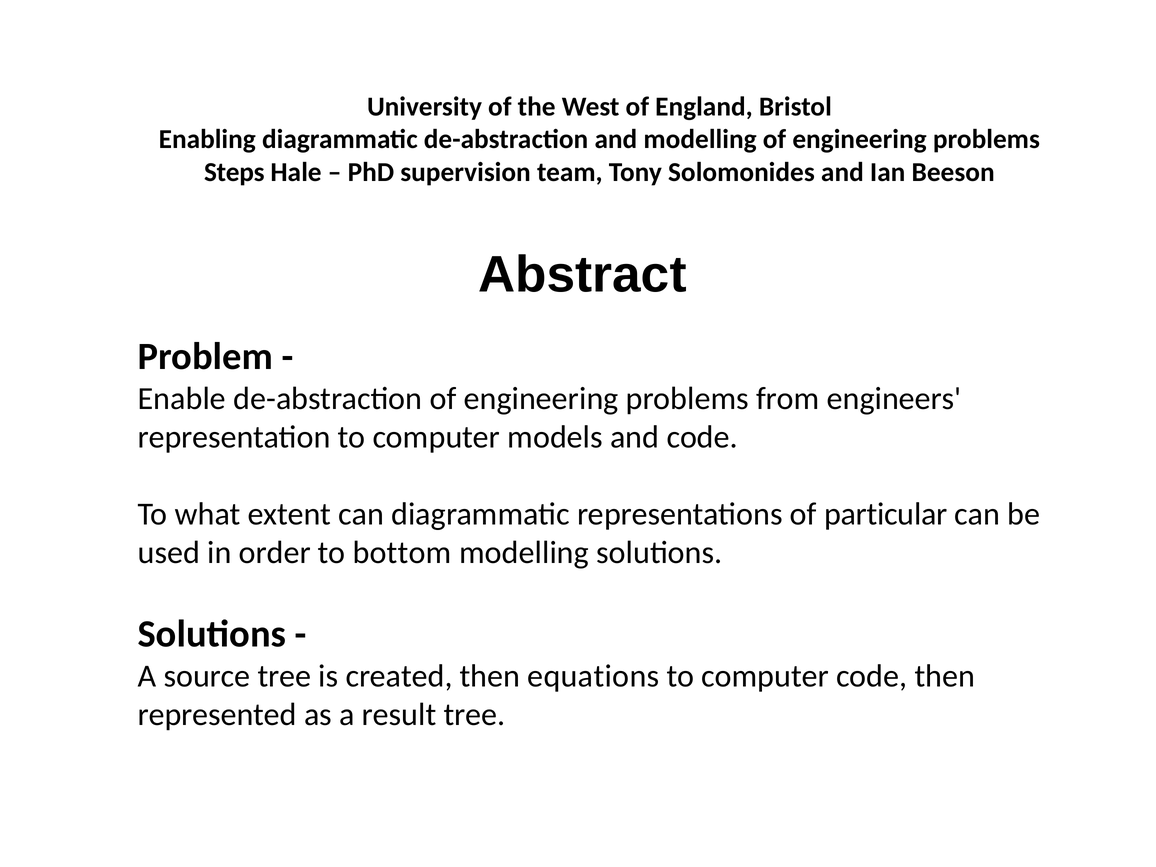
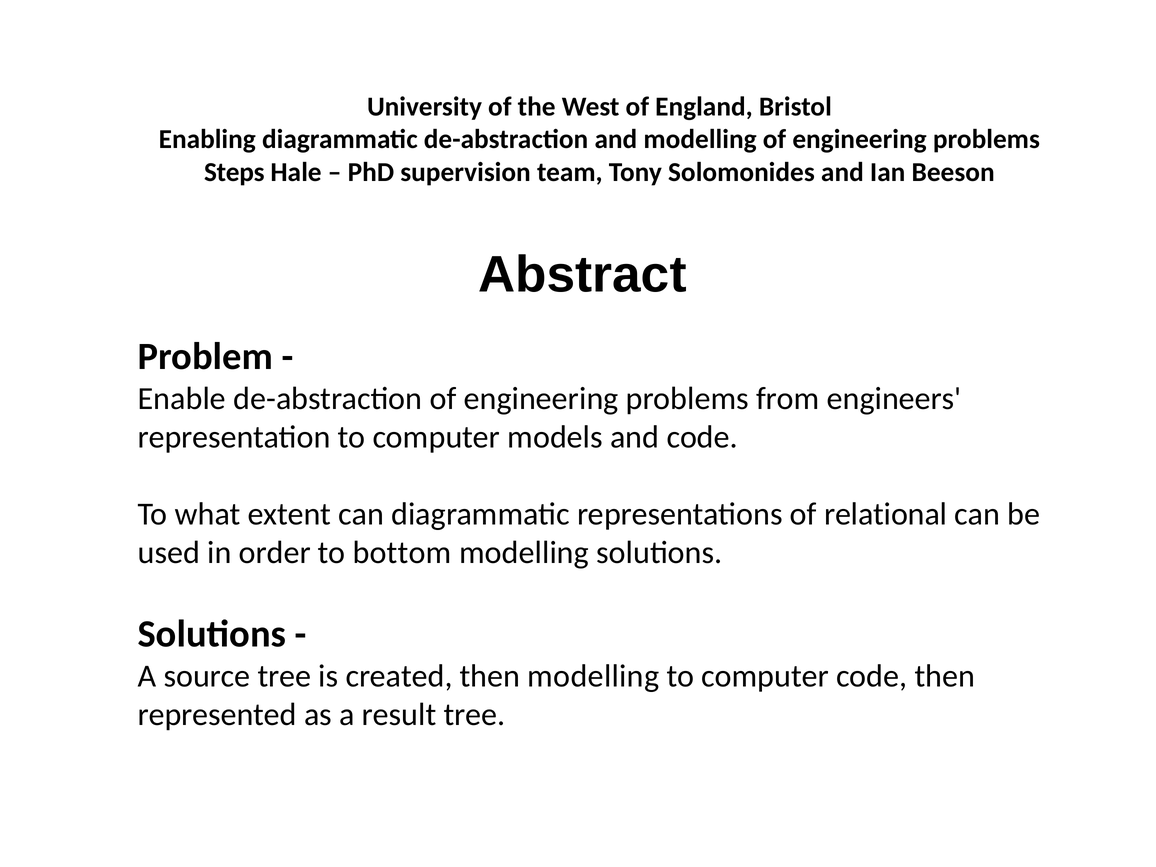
particular: particular -> relational
then equations: equations -> modelling
